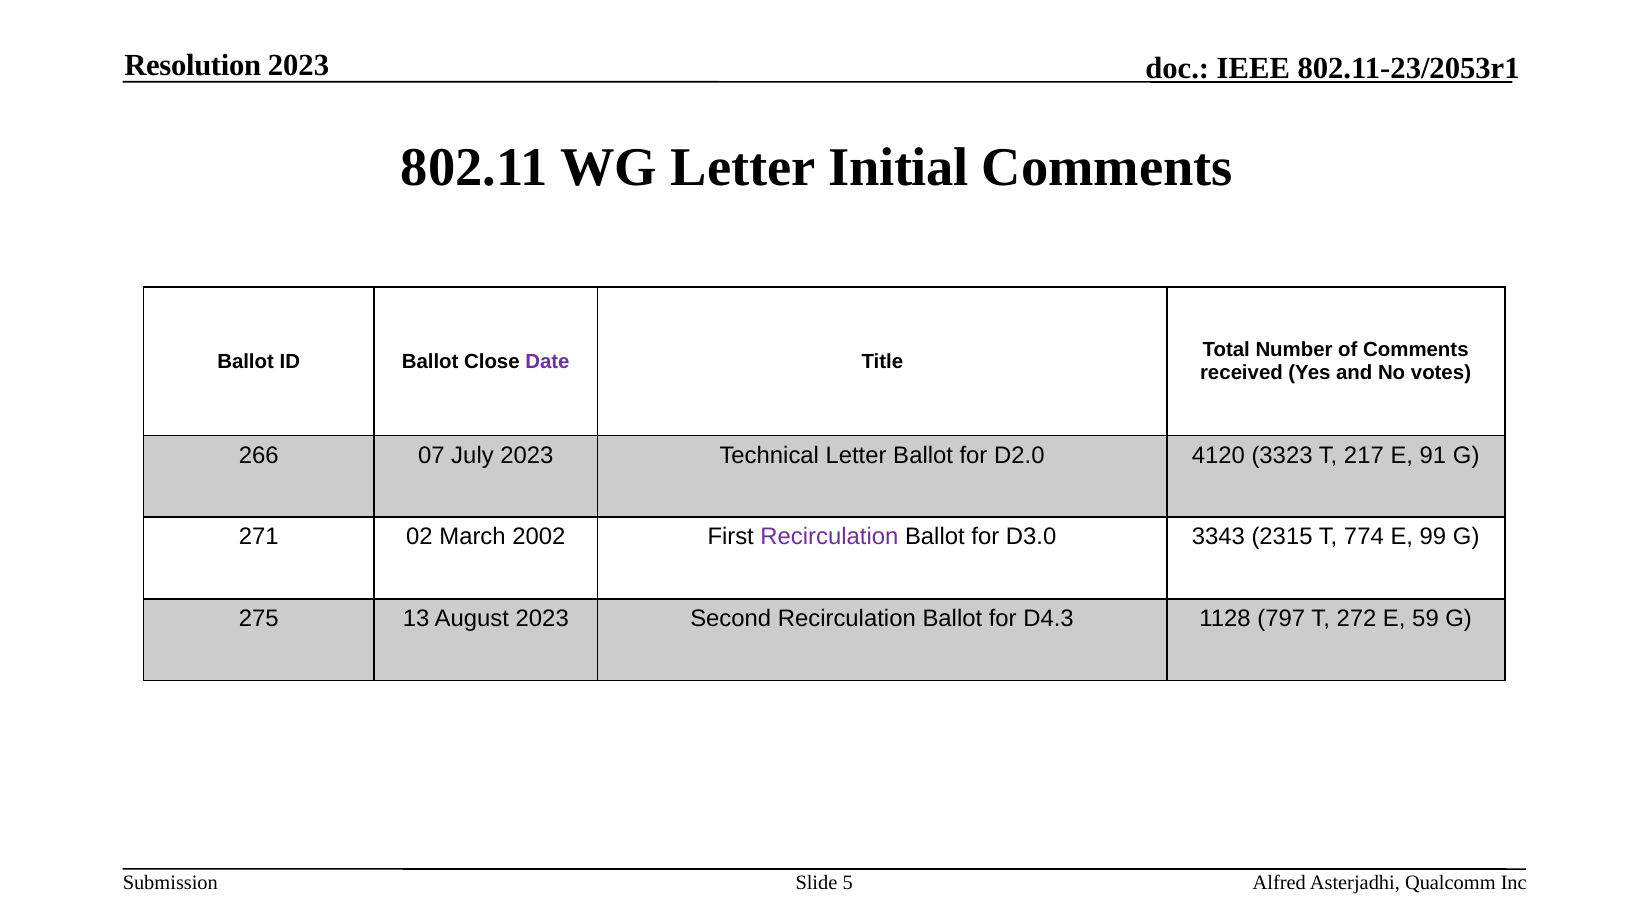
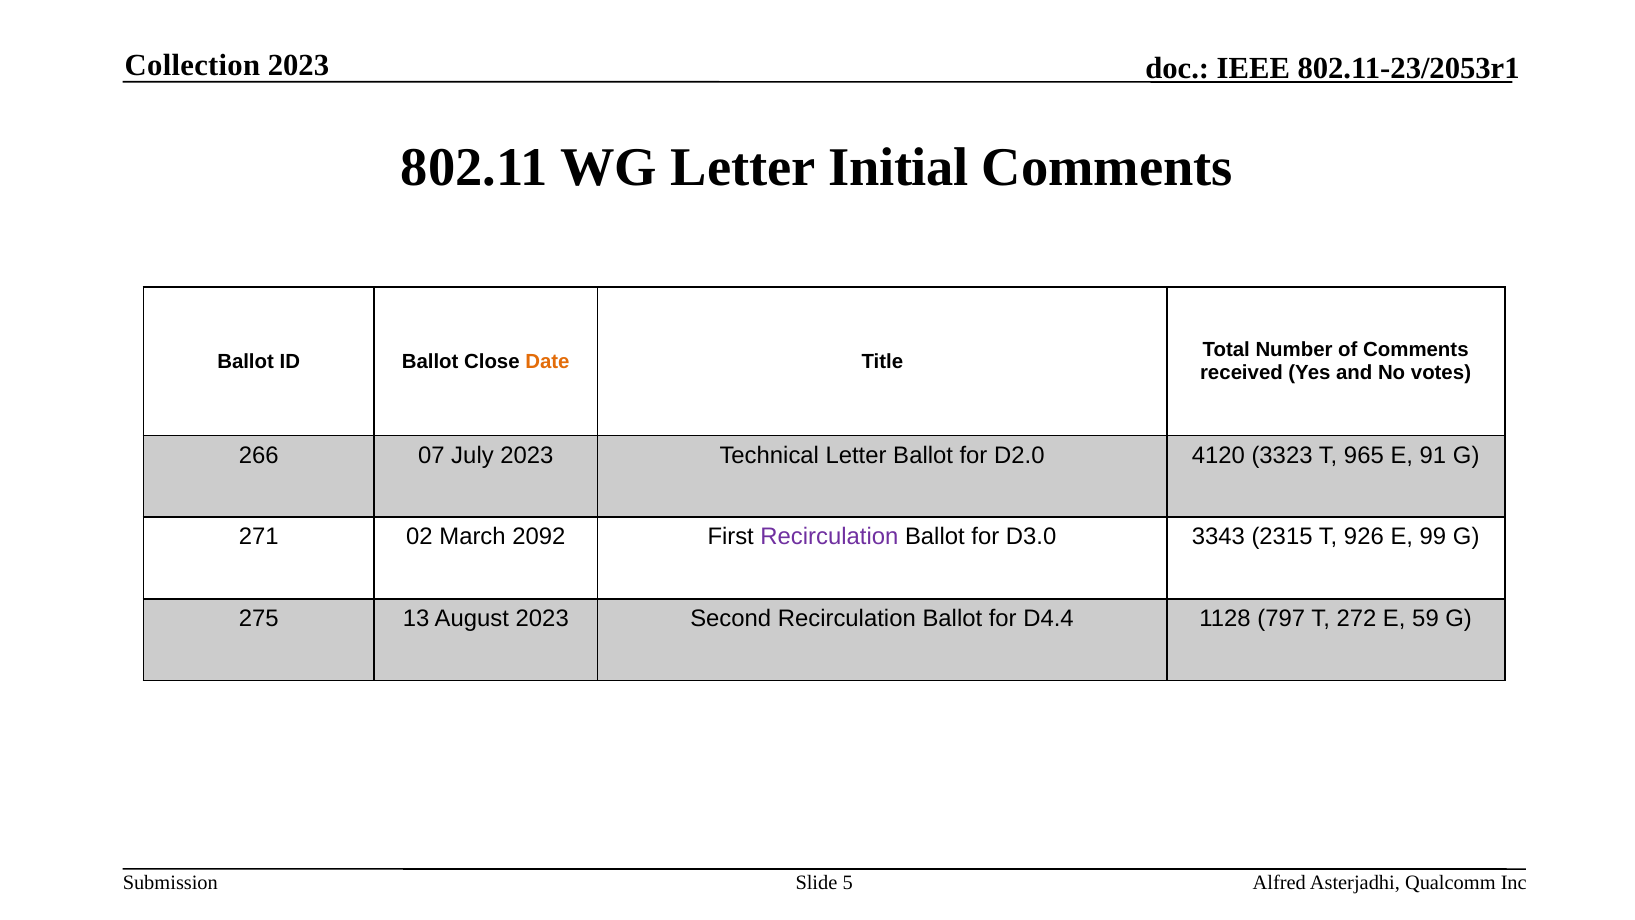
Resolution: Resolution -> Collection
Date colour: purple -> orange
217: 217 -> 965
2002: 2002 -> 2092
774: 774 -> 926
D4.3: D4.3 -> D4.4
